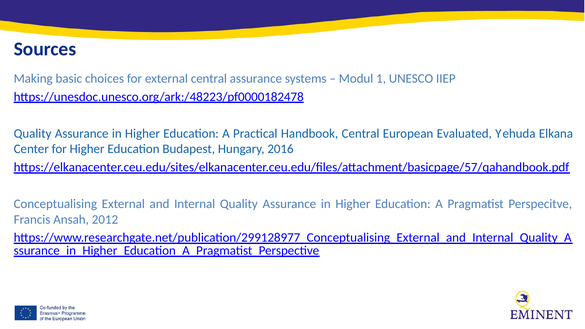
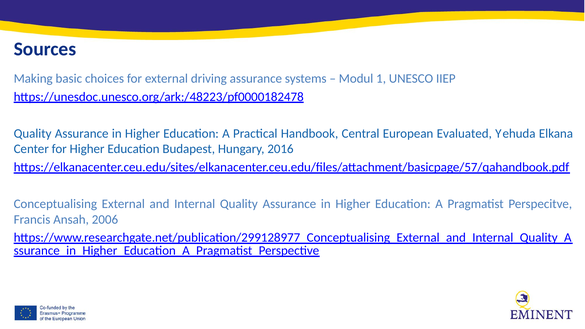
external central: central -> driving
2012: 2012 -> 2006
